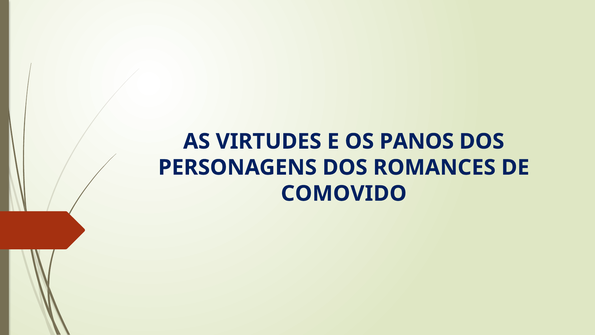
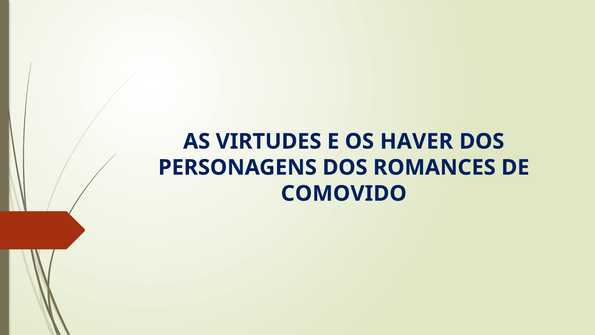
PANOS: PANOS -> HAVER
